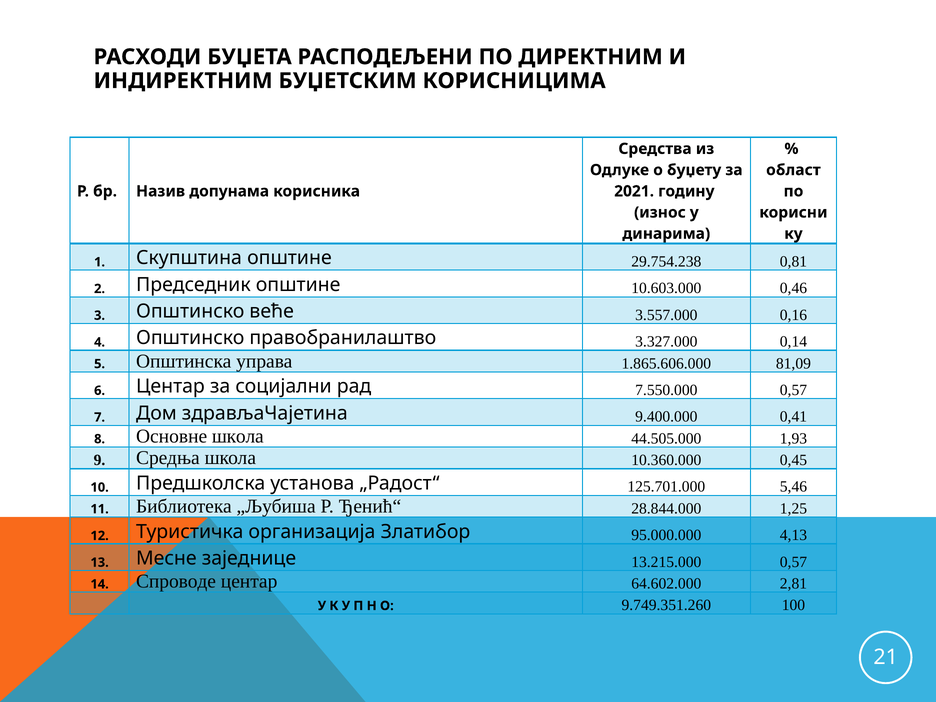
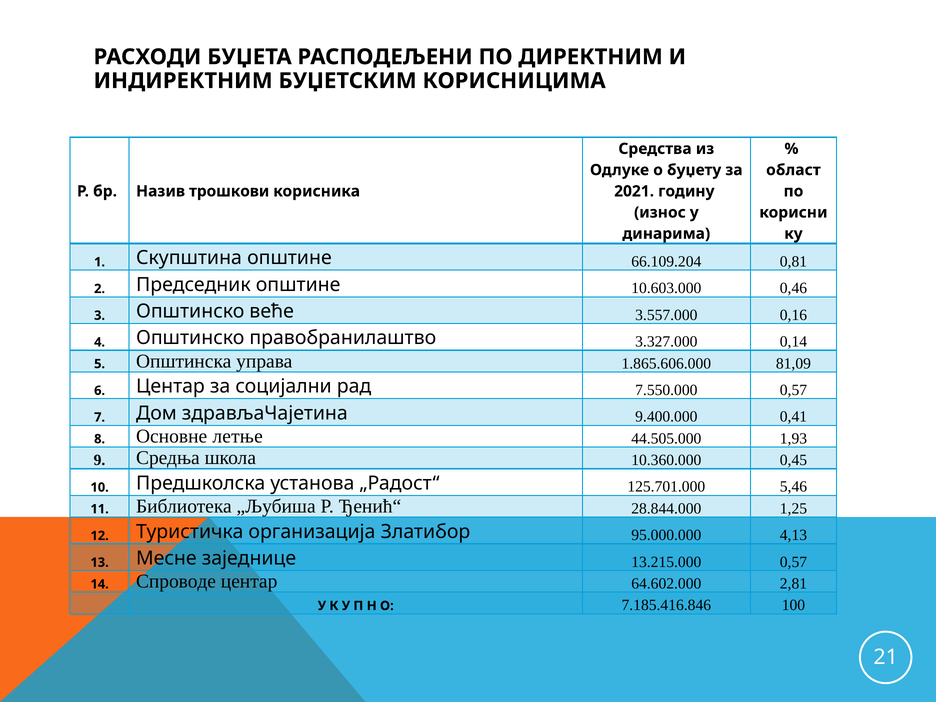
допунама: допунама -> трошкови
29.754.238: 29.754.238 -> 66.109.204
Основне школа: школа -> летње
9.749.351.260: 9.749.351.260 -> 7.185.416.846
